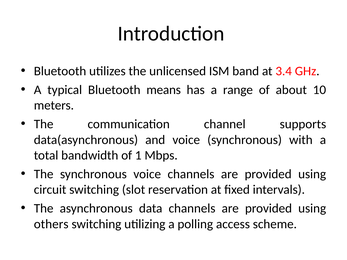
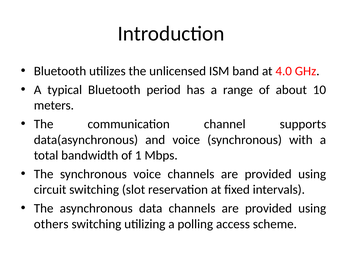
3.4: 3.4 -> 4.0
means: means -> period
